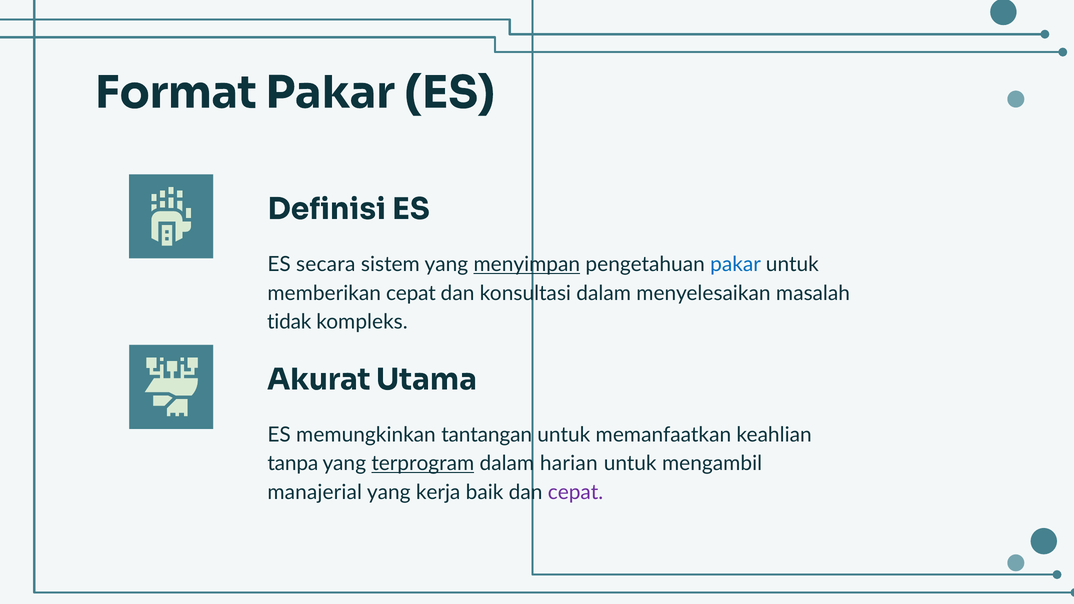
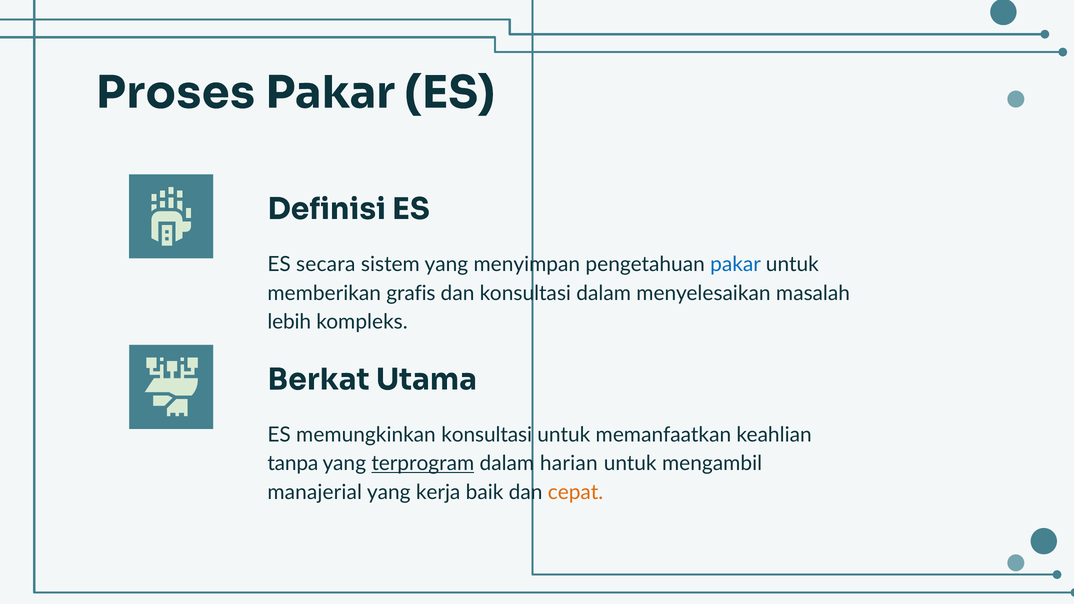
Format: Format -> Proses
menyimpan underline: present -> none
memberikan cepat: cepat -> grafis
tidak: tidak -> lebih
Akurat: Akurat -> Berkat
memungkinkan tantangan: tantangan -> konsultasi
cepat at (576, 492) colour: purple -> orange
